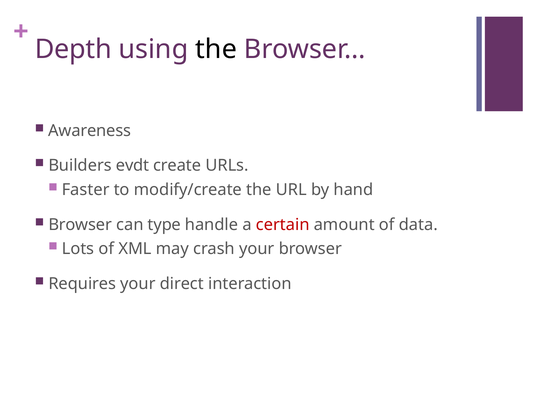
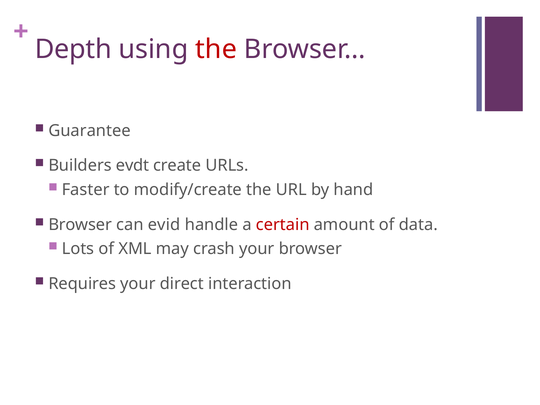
the at (216, 49) colour: black -> red
Awareness: Awareness -> Guarantee
type: type -> evid
